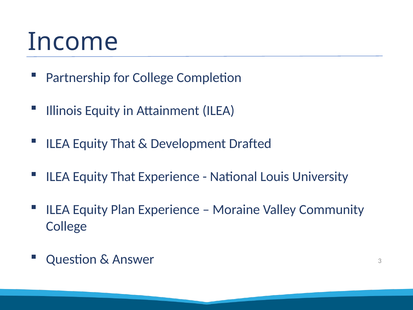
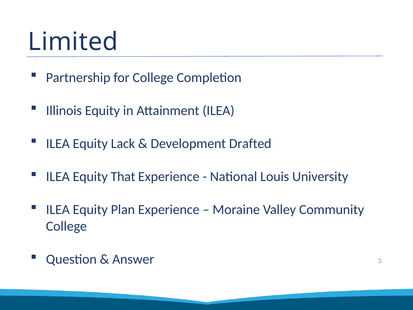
Income: Income -> Limited
That at (123, 144): That -> Lack
